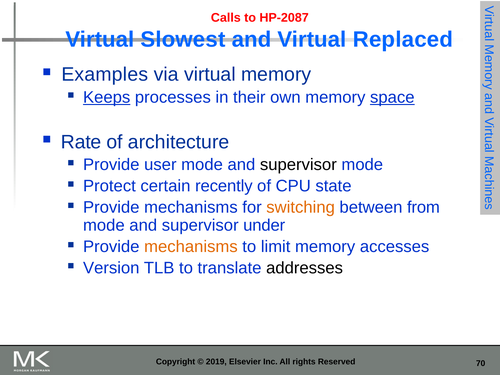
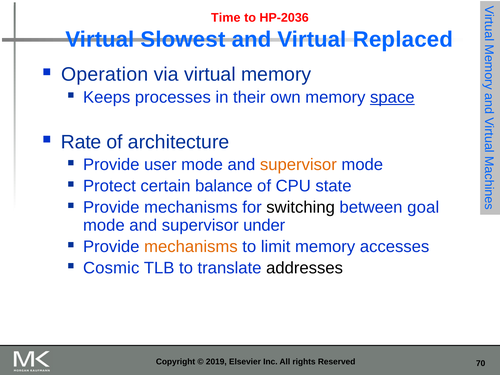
Calls: Calls -> Time
HP-2087: HP-2087 -> HP-2036
Examples: Examples -> Operation
Keeps underline: present -> none
supervisor at (298, 165) colour: black -> orange
recently: recently -> balance
switching colour: orange -> black
from: from -> goal
Version: Version -> Cosmic
